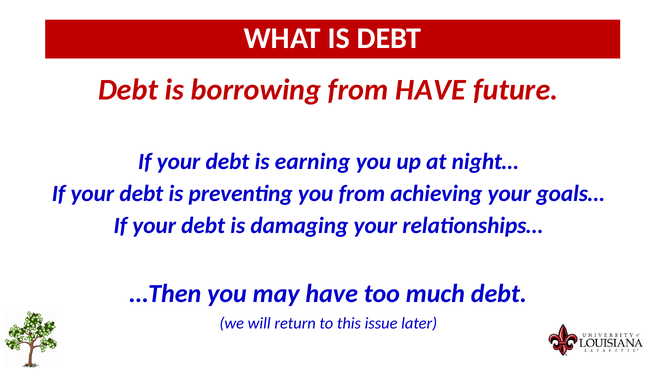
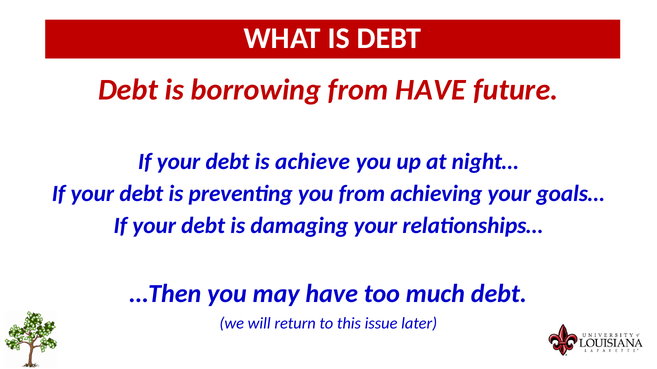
earning: earning -> achieve
